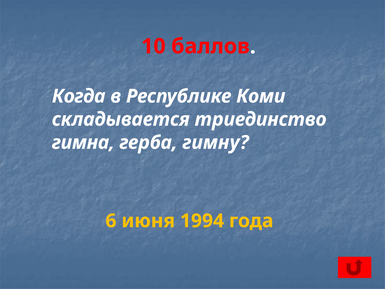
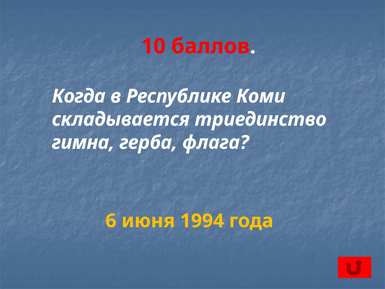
гимну: гимну -> флага
